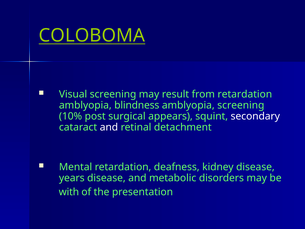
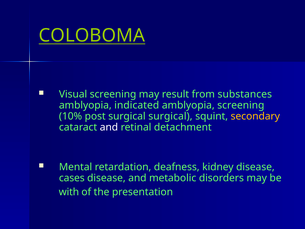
from retardation: retardation -> substances
blindness: blindness -> indicated
surgical appears: appears -> surgical
secondary colour: white -> yellow
years: years -> cases
